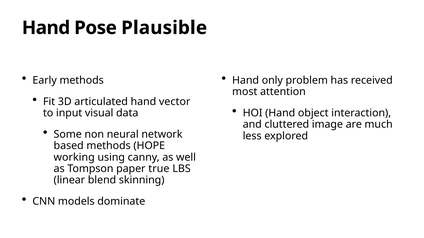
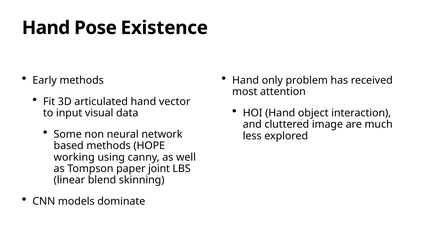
Plausible: Plausible -> Existence
true: true -> joint
